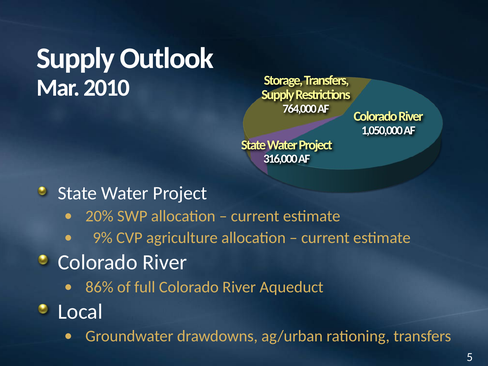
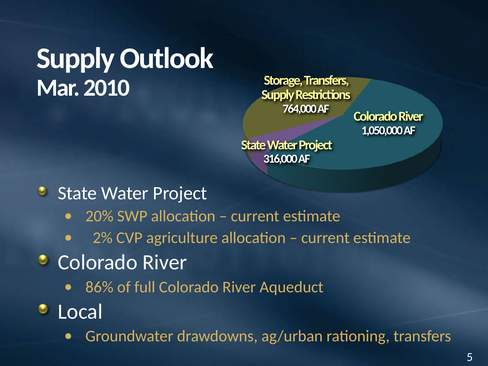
9%: 9% -> 2%
